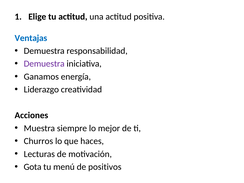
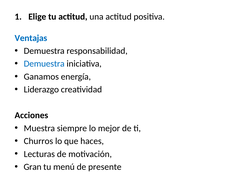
Demuestra at (44, 64) colour: purple -> blue
Gota: Gota -> Gran
positivos: positivos -> presente
